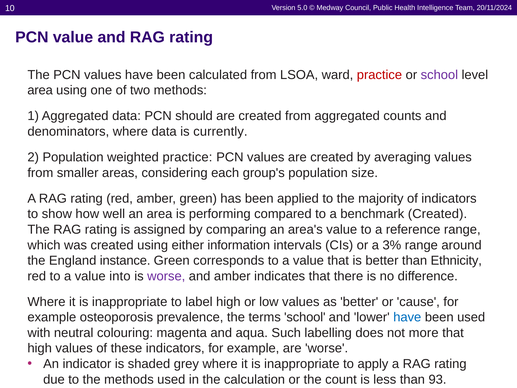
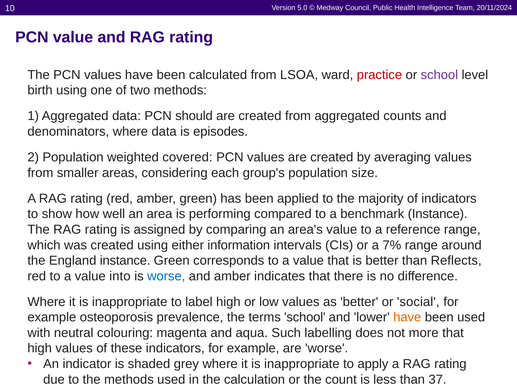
area at (40, 90): area -> birth
currently: currently -> episodes
weighted practice: practice -> covered
benchmark Created: Created -> Instance
3%: 3% -> 7%
Ethnicity: Ethnicity -> Reflects
worse at (166, 276) colour: purple -> blue
cause: cause -> social
have at (407, 317) colour: blue -> orange
93: 93 -> 37
